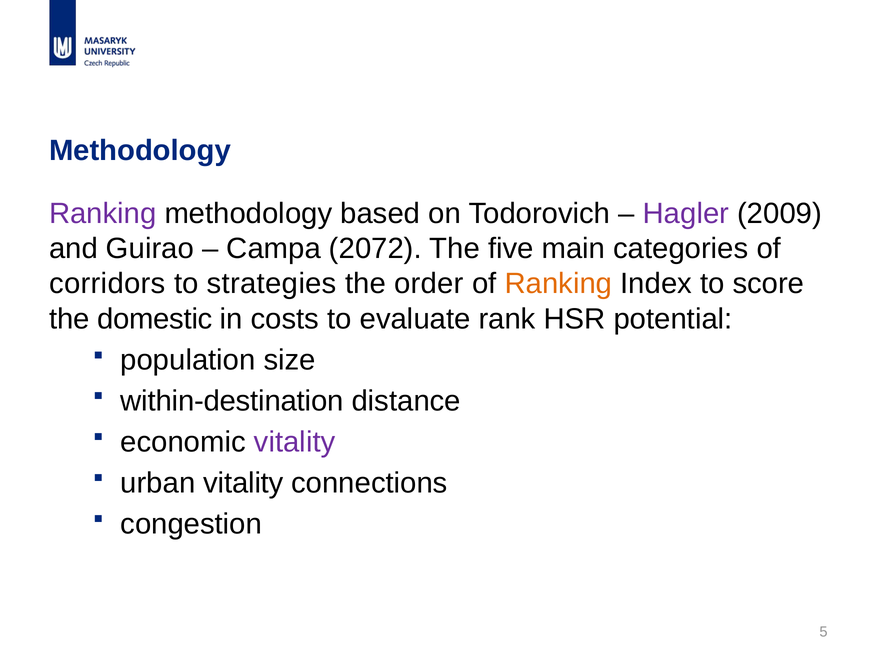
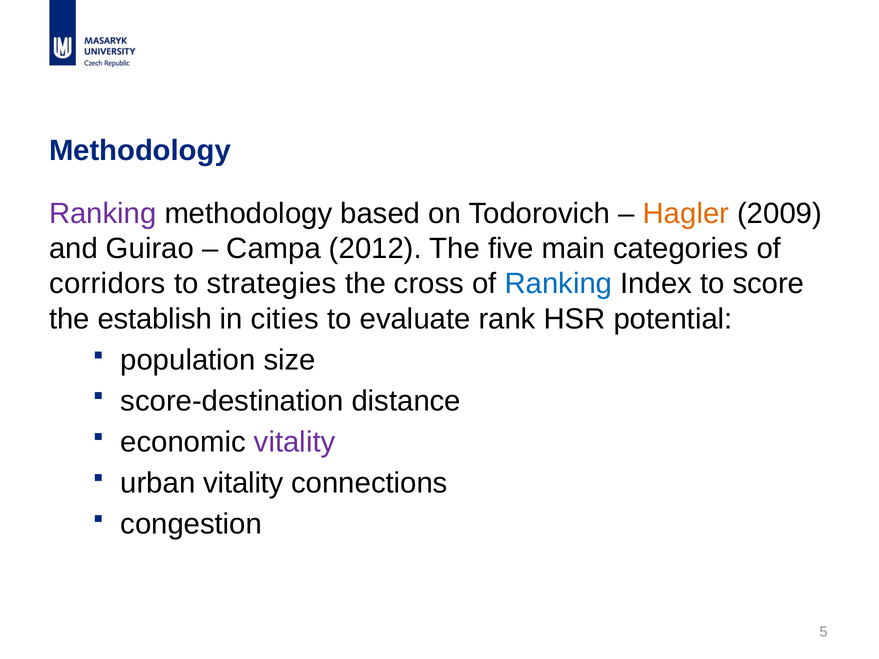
Hagler colour: purple -> orange
2072: 2072 -> 2012
order: order -> cross
Ranking at (558, 284) colour: orange -> blue
domestic: domestic -> establish
costs: costs -> cities
within-destination: within-destination -> score-destination
